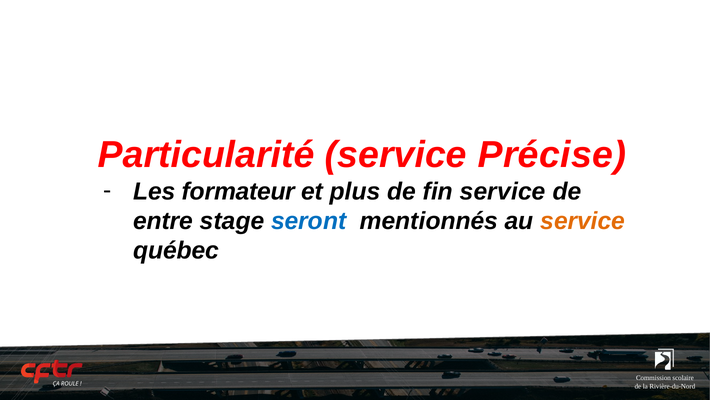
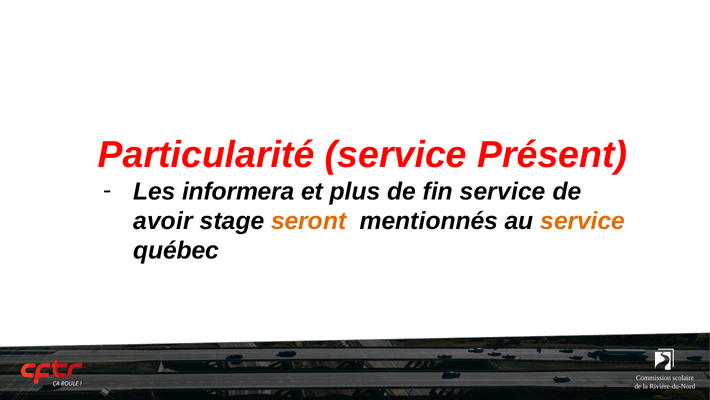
Précise: Précise -> Présent
formateur: formateur -> informera
entre: entre -> avoir
seront colour: blue -> orange
